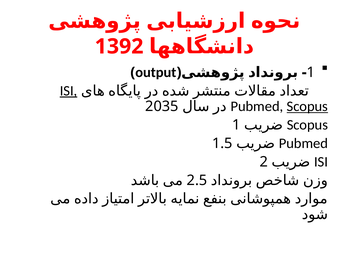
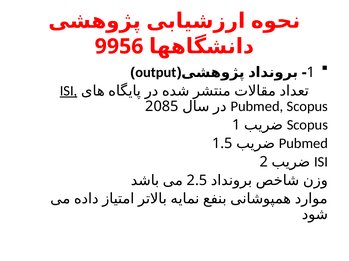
1392: 1392 -> 9956
Scopus at (307, 107) underline: present -> none
2035: 2035 -> 2085
